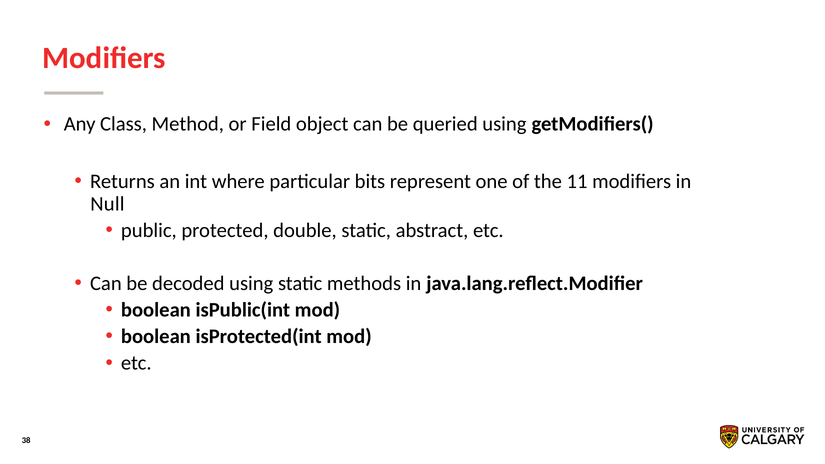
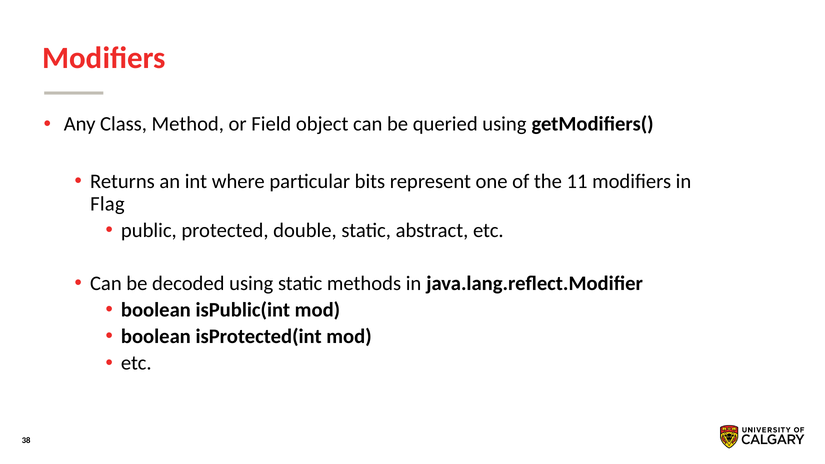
Null: Null -> Flag
